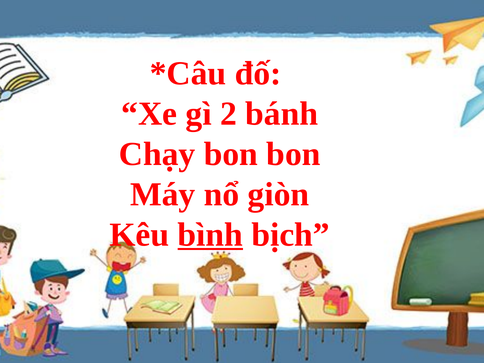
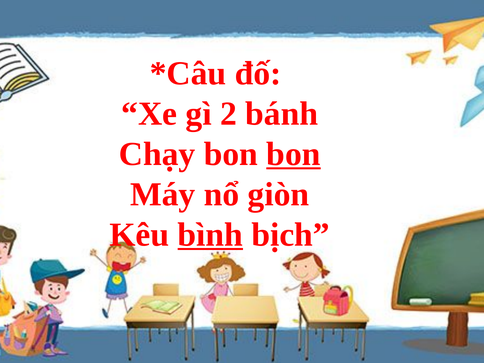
bon at (293, 154) underline: none -> present
